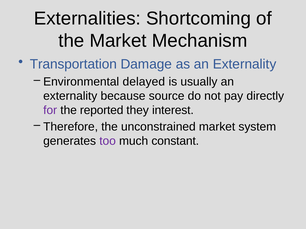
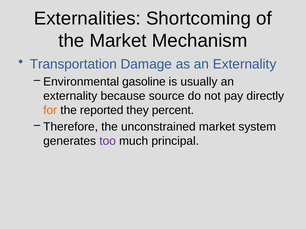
delayed: delayed -> gasoline
for colour: purple -> orange
interest: interest -> percent
constant: constant -> principal
